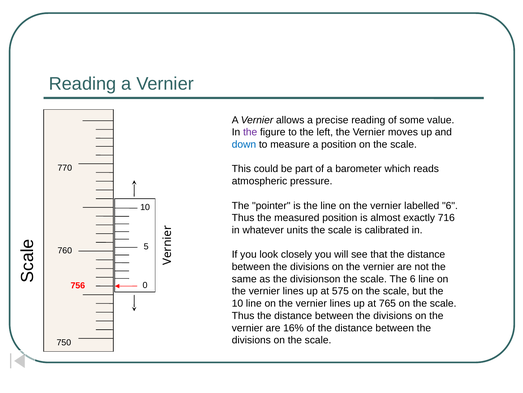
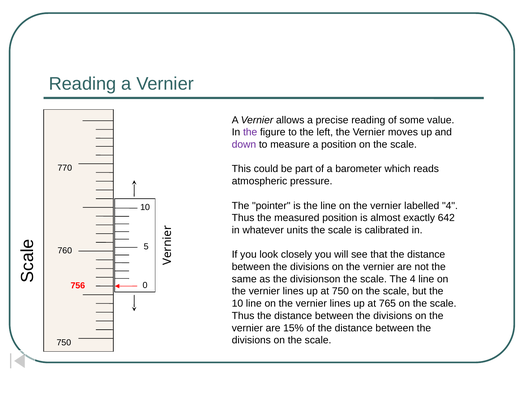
down colour: blue -> purple
labelled 6: 6 -> 4
716: 716 -> 642
The 6: 6 -> 4
at 575: 575 -> 750
16%: 16% -> 15%
